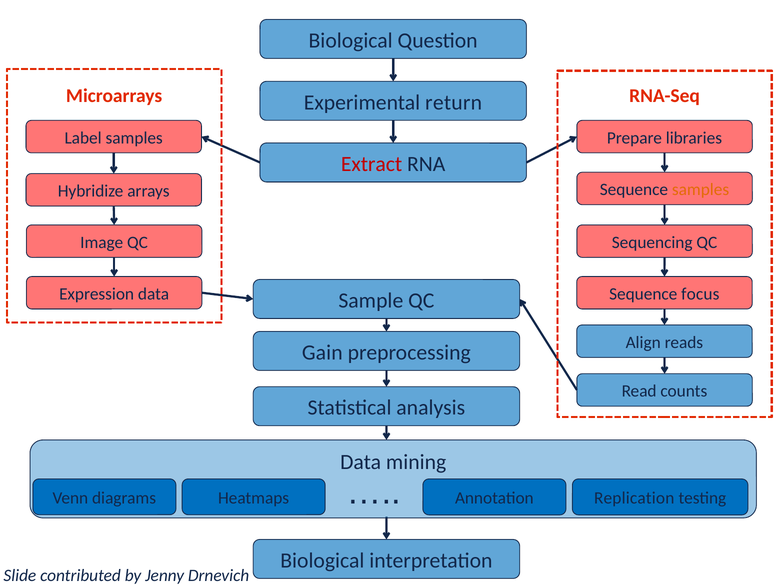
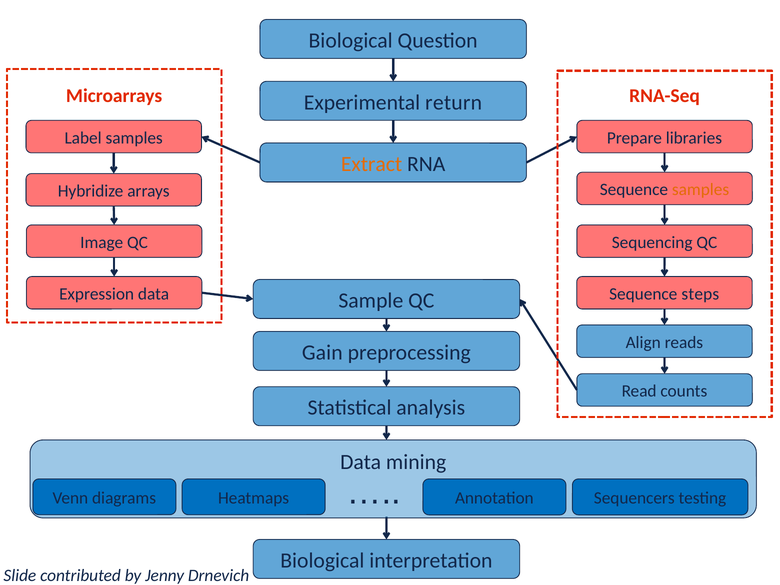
Extract colour: red -> orange
focus: focus -> steps
Replication: Replication -> Sequencers
